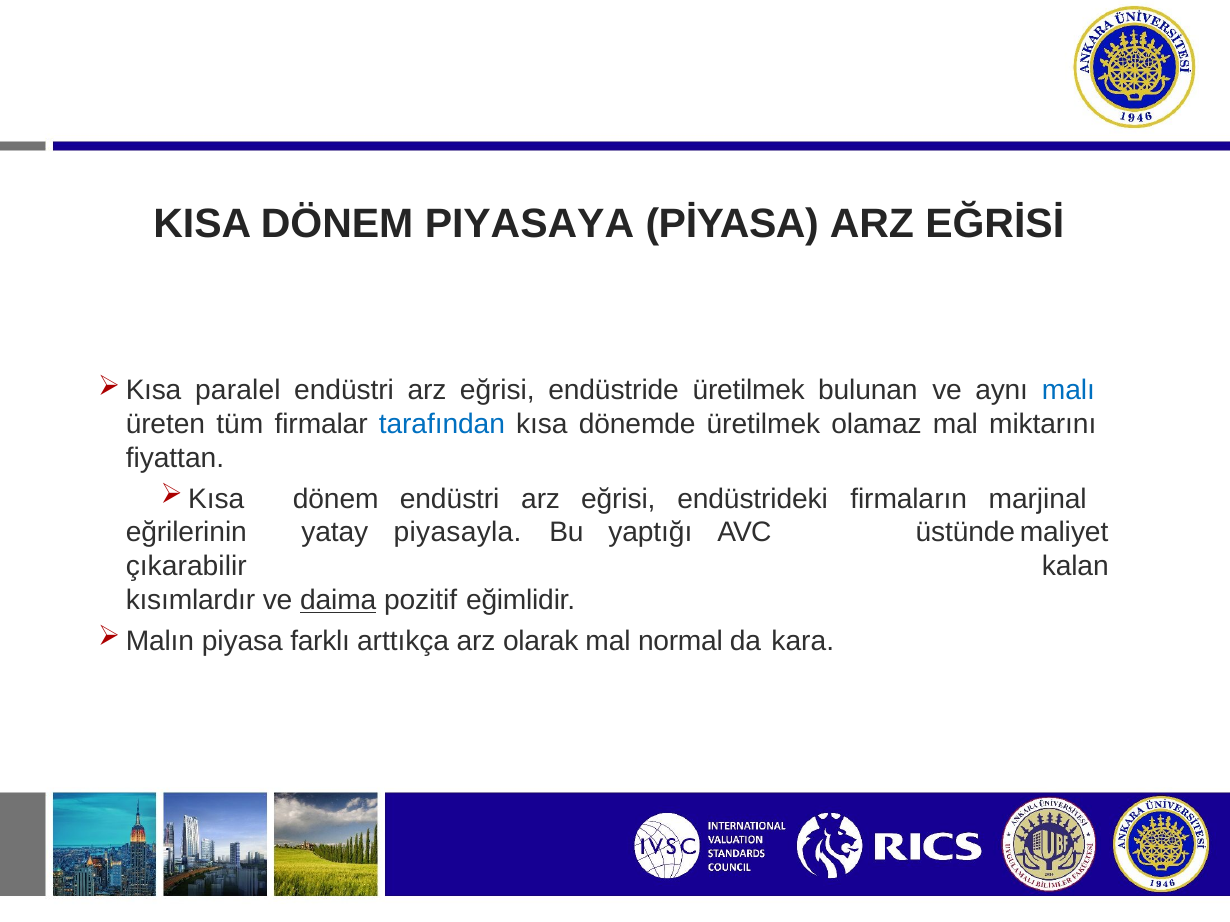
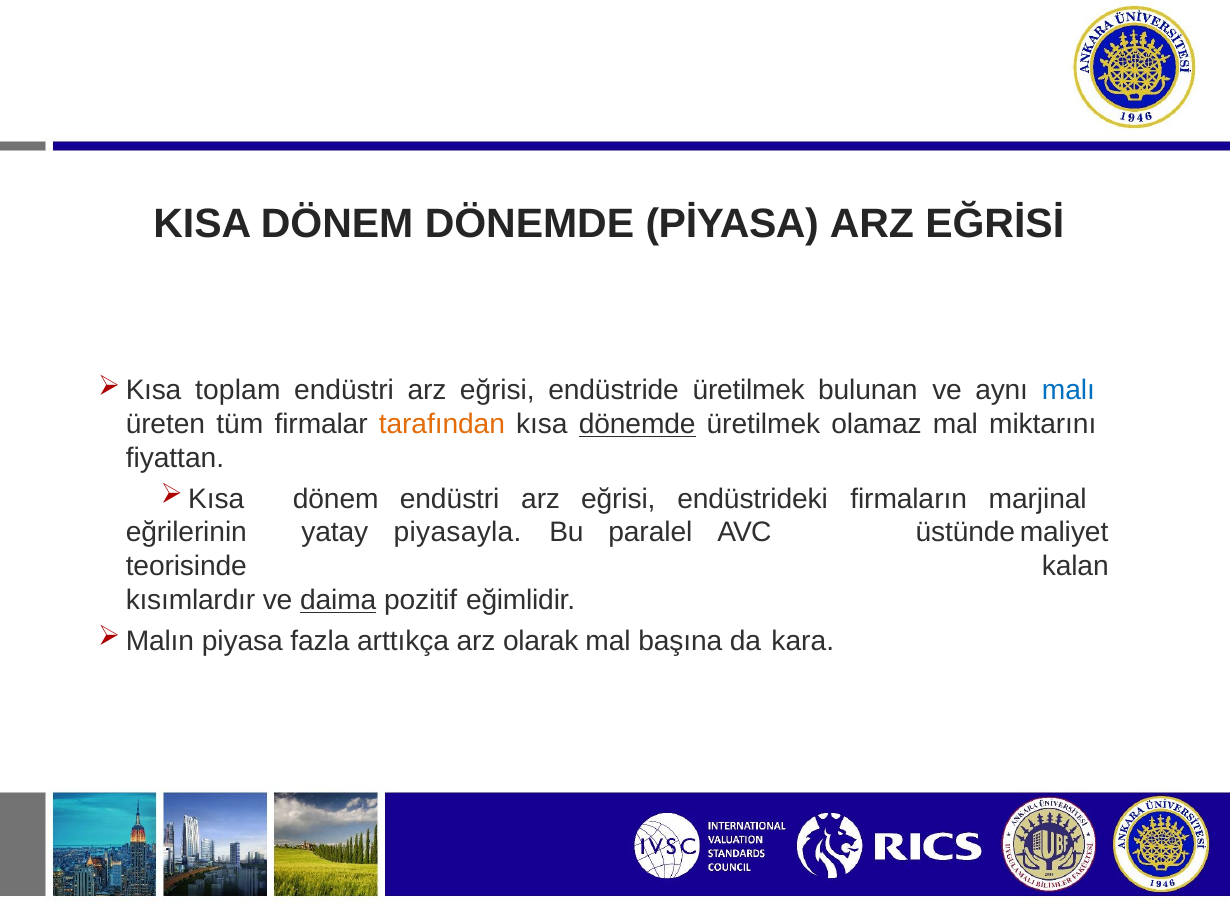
DÖNEM PIYASAYA: PIYASAYA -> DÖNEMDE
paralel: paralel -> toplam
tarafından colour: blue -> orange
dönemde at (637, 425) underline: none -> present
yaptığı: yaptığı -> paralel
çıkarabilir: çıkarabilir -> teorisinde
farklı: farklı -> fazla
normal: normal -> başına
